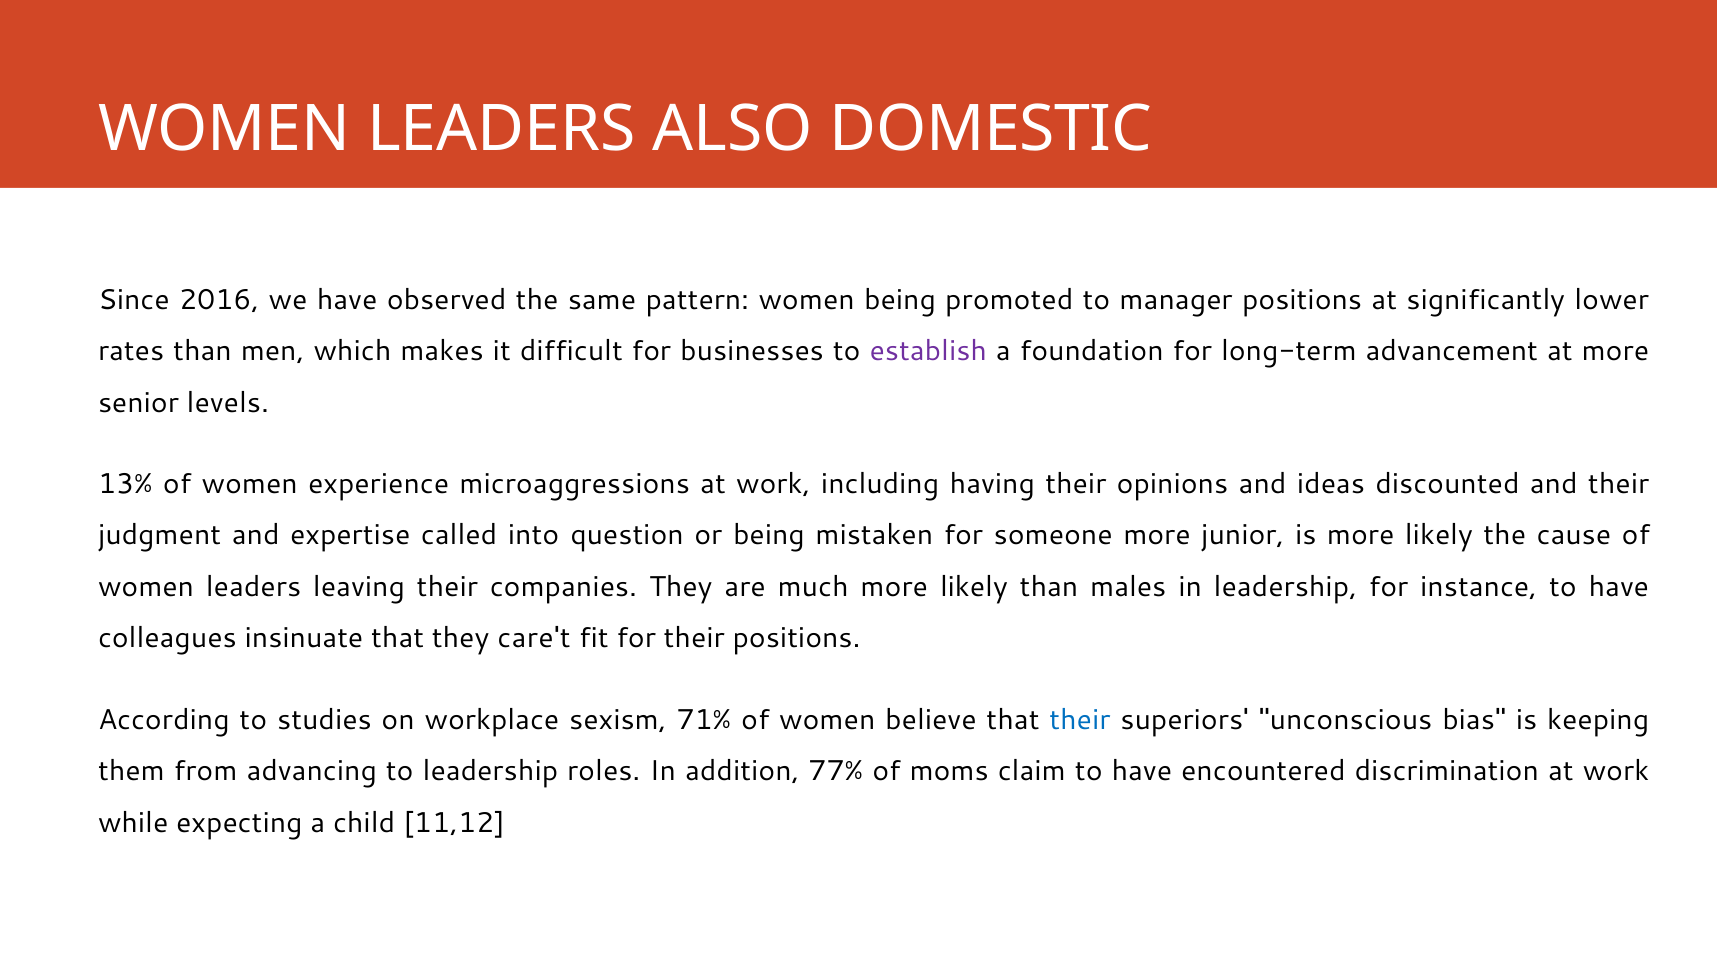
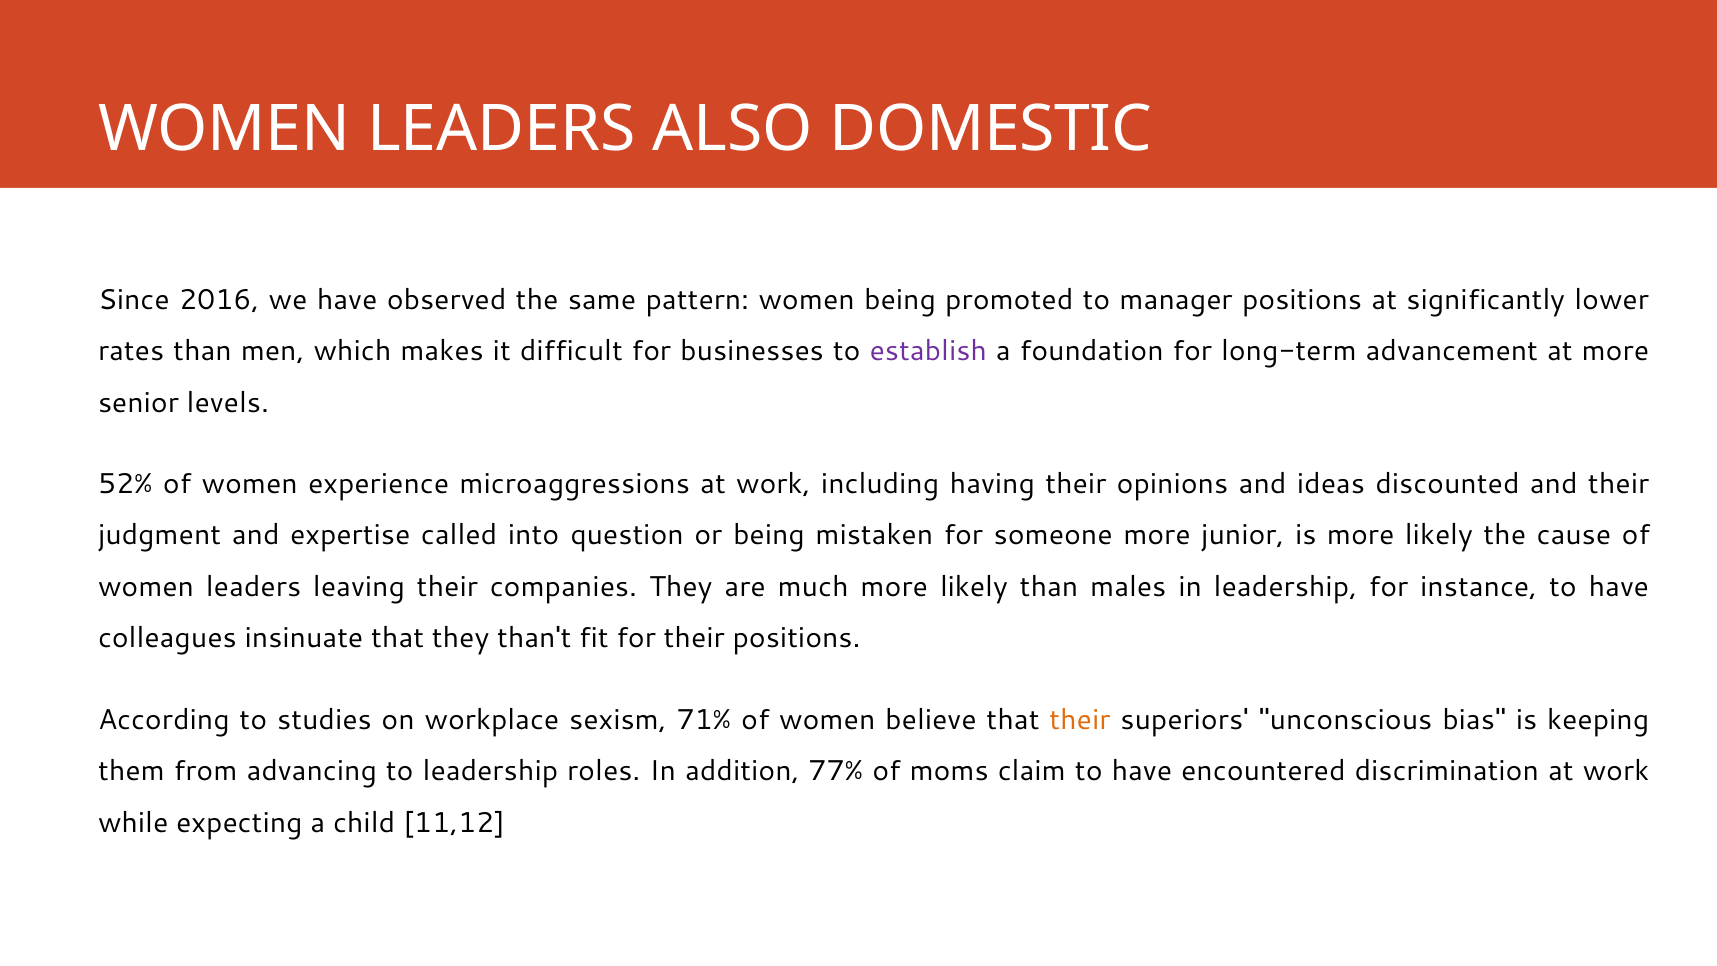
13%: 13% -> 52%
care't: care't -> than't
their at (1080, 720) colour: blue -> orange
